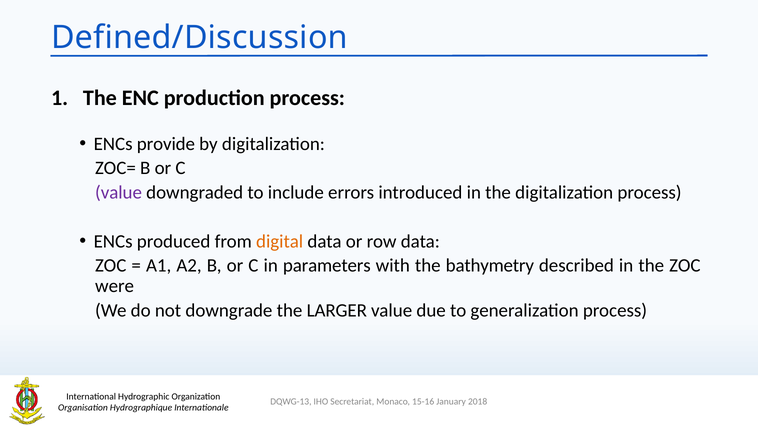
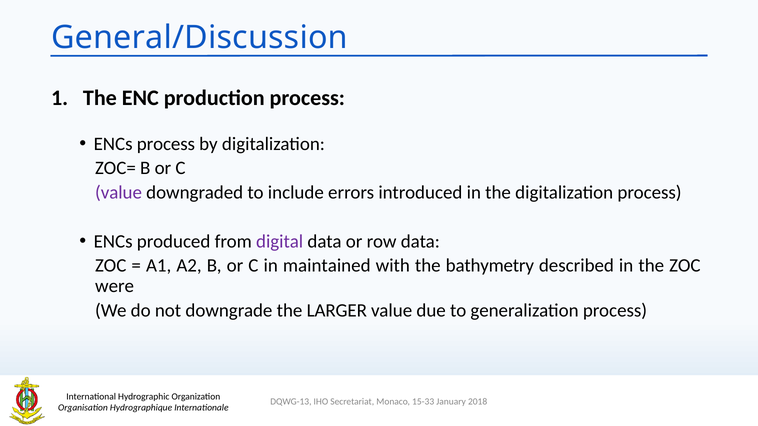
Defined/Discussion: Defined/Discussion -> General/Discussion
ENCs provide: provide -> process
digital colour: orange -> purple
parameters: parameters -> maintained
15-16: 15-16 -> 15-33
